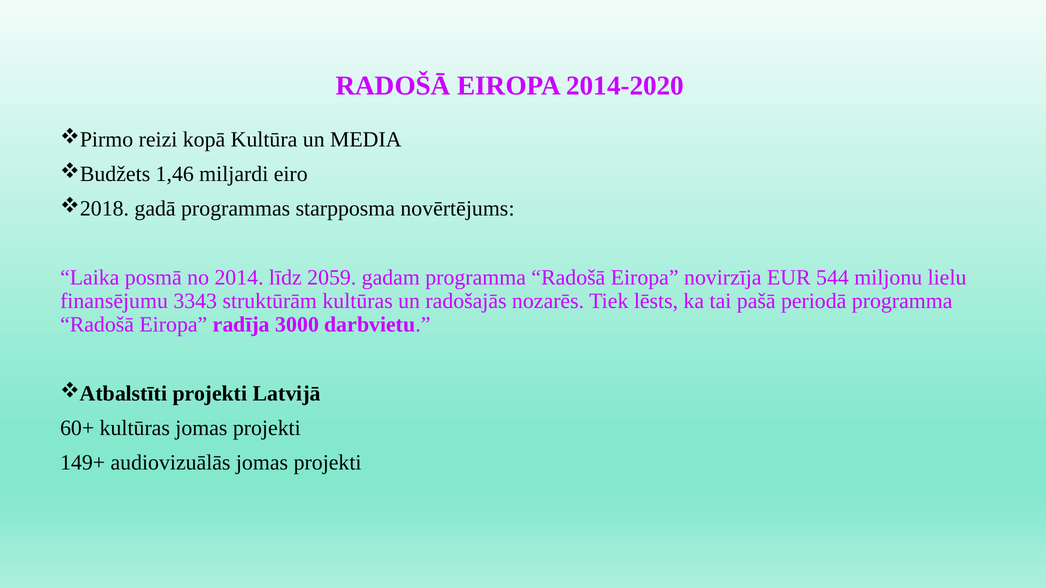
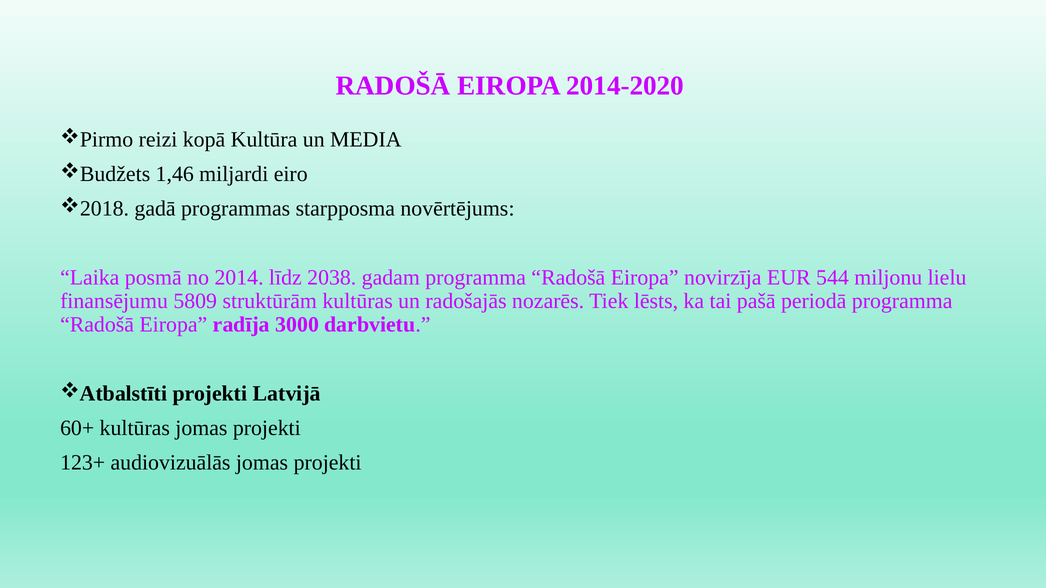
2059: 2059 -> 2038
3343: 3343 -> 5809
149+: 149+ -> 123+
